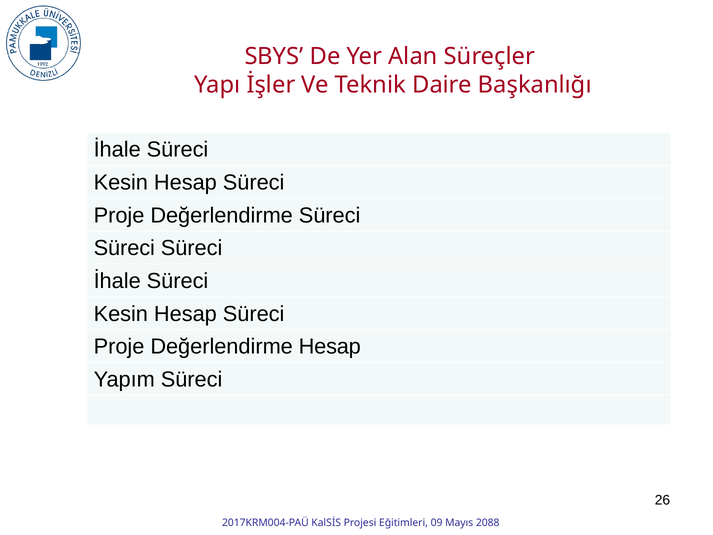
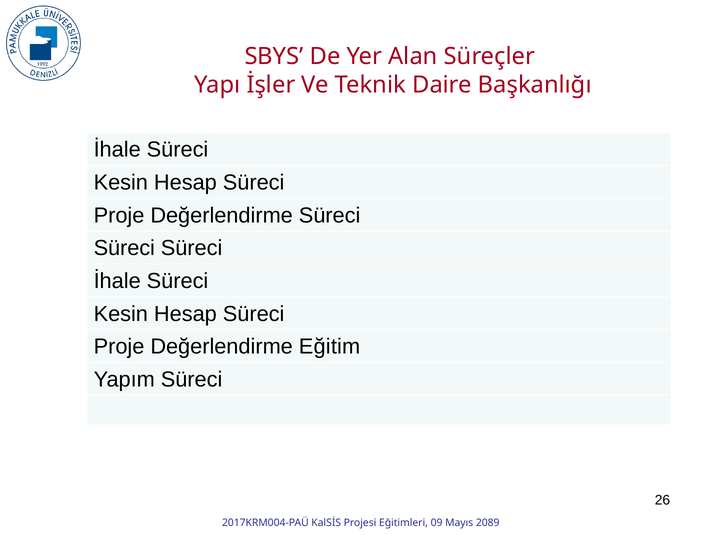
Değerlendirme Hesap: Hesap -> Eğitim
2088: 2088 -> 2089
